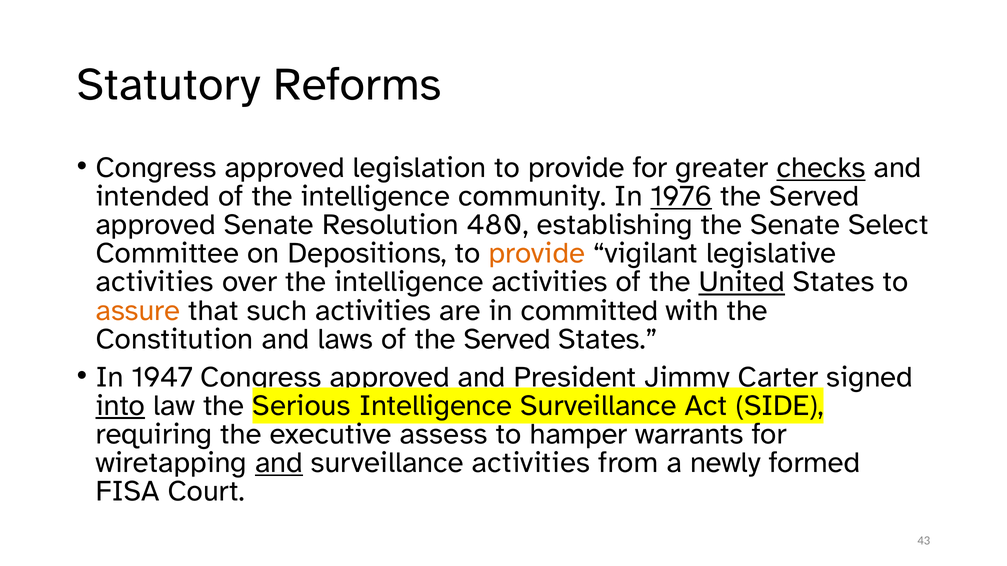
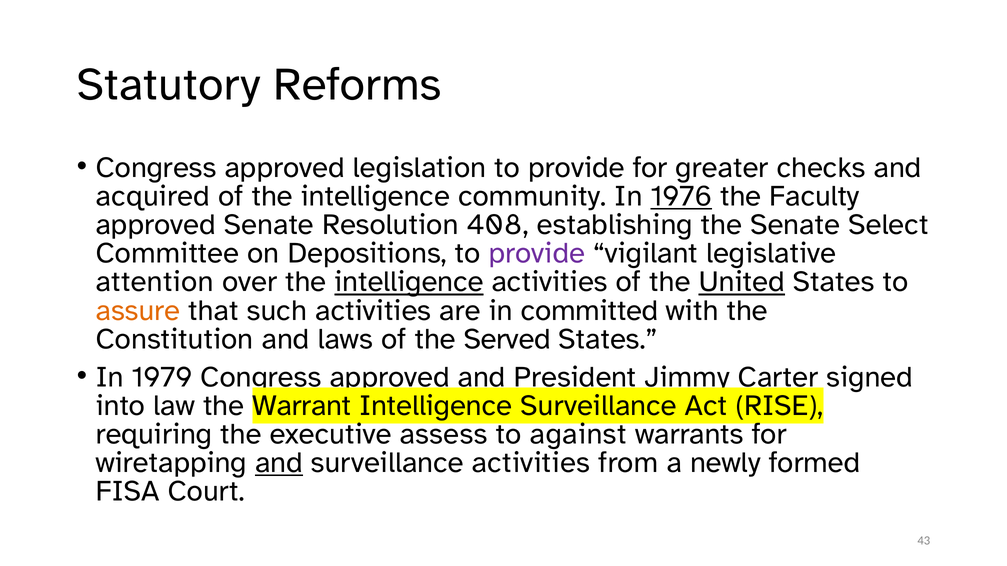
checks underline: present -> none
intended: intended -> acquired
Served at (814, 196): Served -> Faculty
480: 480 -> 408
provide at (537, 253) colour: orange -> purple
activities at (155, 282): activities -> attention
intelligence at (409, 282) underline: none -> present
1947: 1947 -> 1979
into underline: present -> none
Serious: Serious -> Warrant
SIDE: SIDE -> RISE
hamper: hamper -> against
